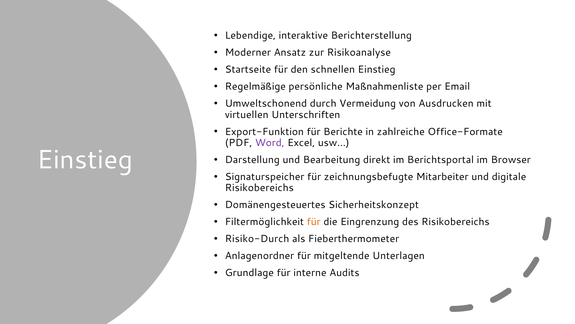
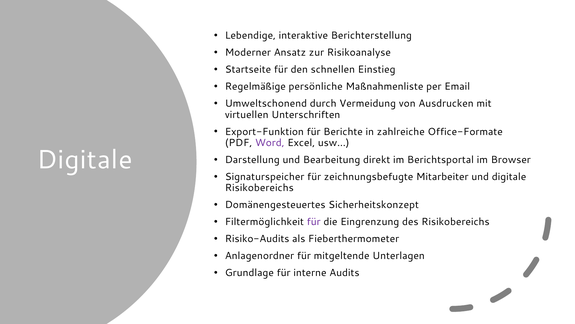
Einstieg at (85, 159): Einstieg -> Digitale
für at (314, 221) colour: orange -> purple
Risiko-Durch: Risiko-Durch -> Risiko-Audits
